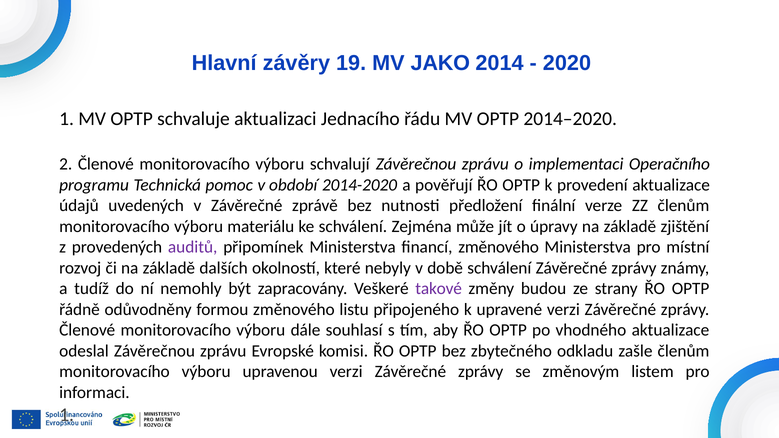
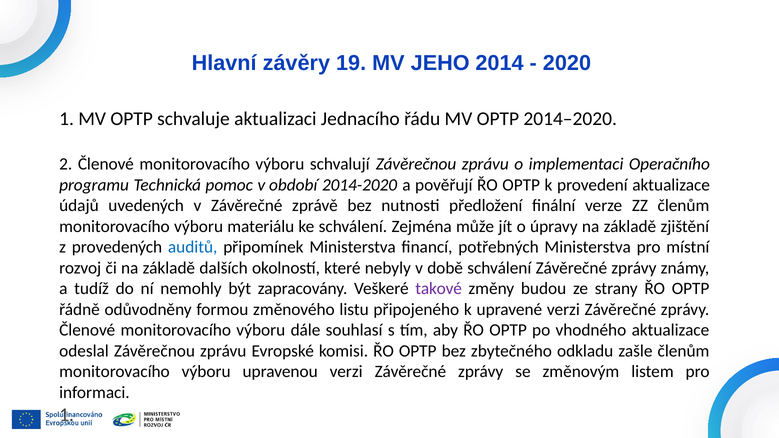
JAKO: JAKO -> JEHO
auditů colour: purple -> blue
financí změnového: změnového -> potřebných
